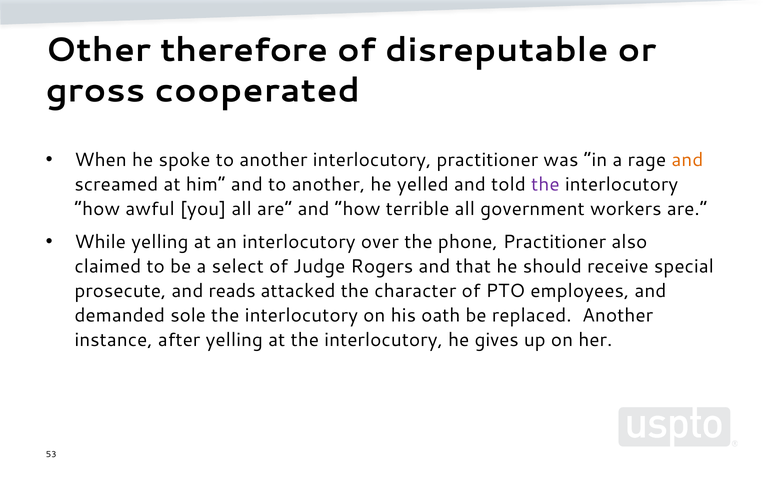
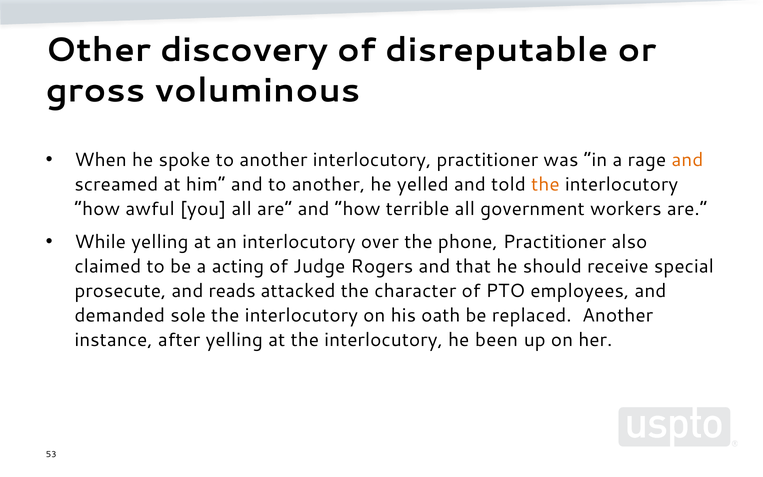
therefore: therefore -> discovery
cooperated: cooperated -> voluminous
the at (545, 185) colour: purple -> orange
select: select -> acting
gives: gives -> been
